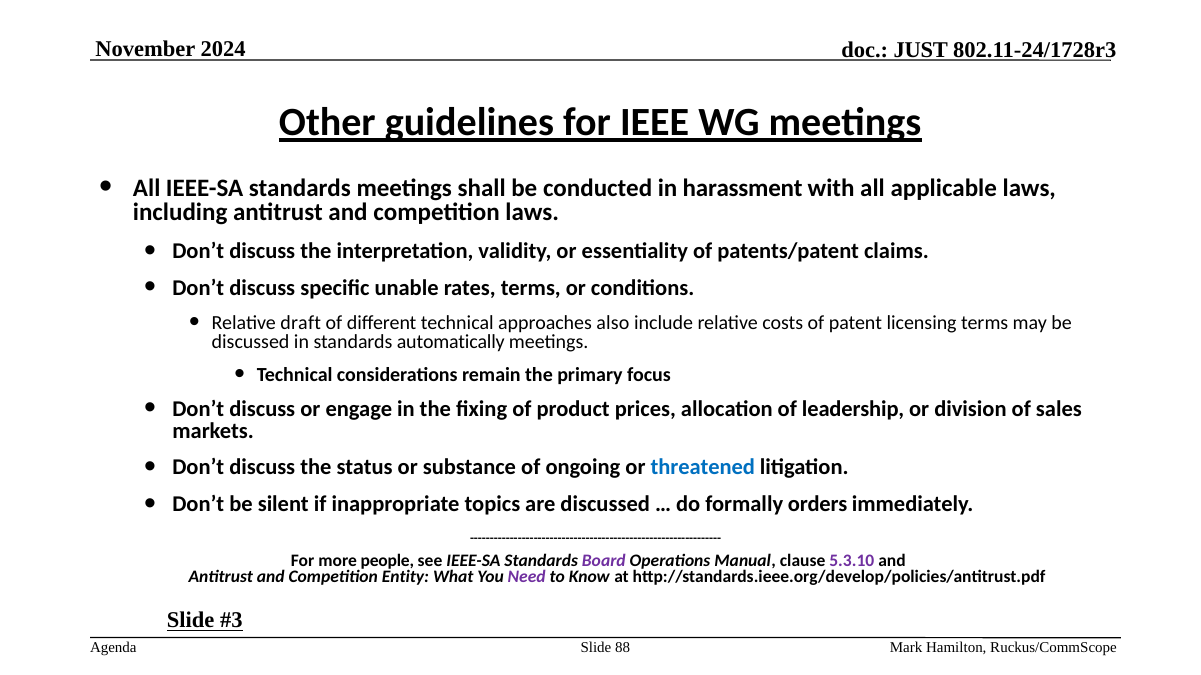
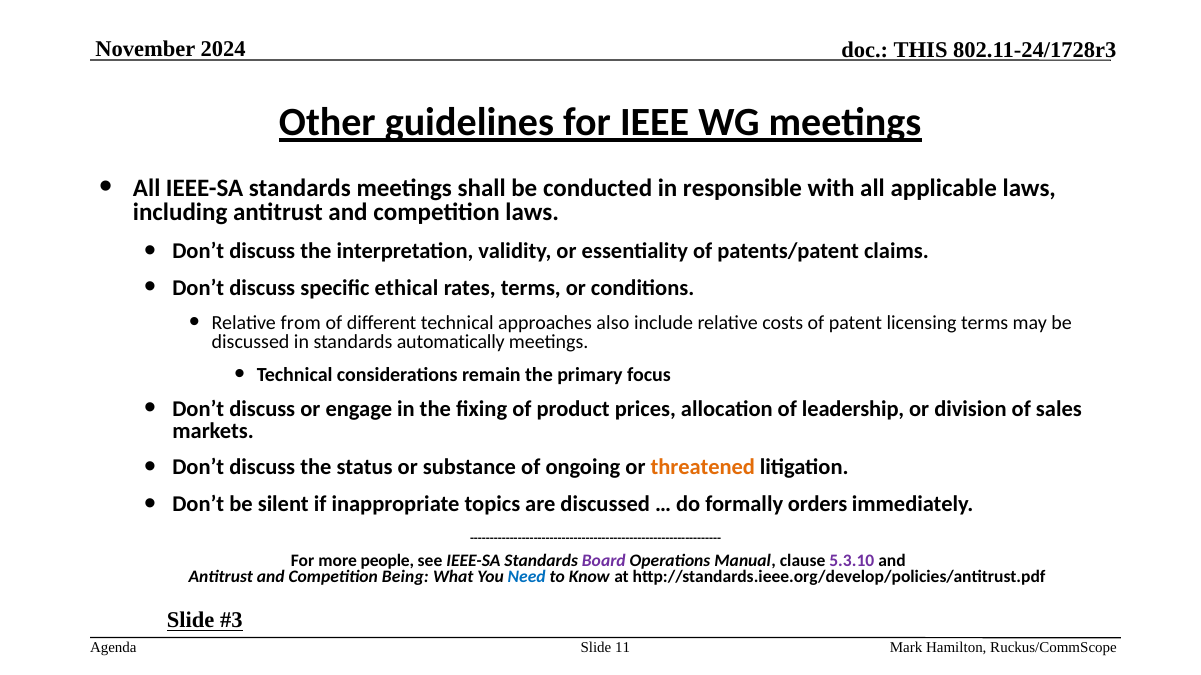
JUST: JUST -> THIS
harassment: harassment -> responsible
unable: unable -> ethical
draft: draft -> from
threatened colour: blue -> orange
Entity: Entity -> Being
Need colour: purple -> blue
88: 88 -> 11
